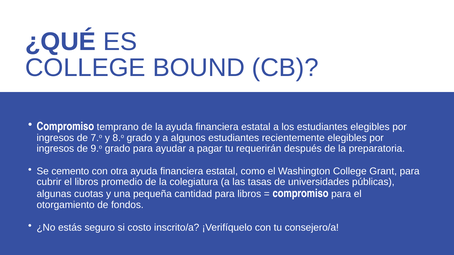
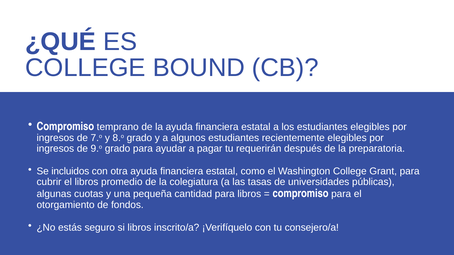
cemento: cemento -> incluidos
si costo: costo -> libros
